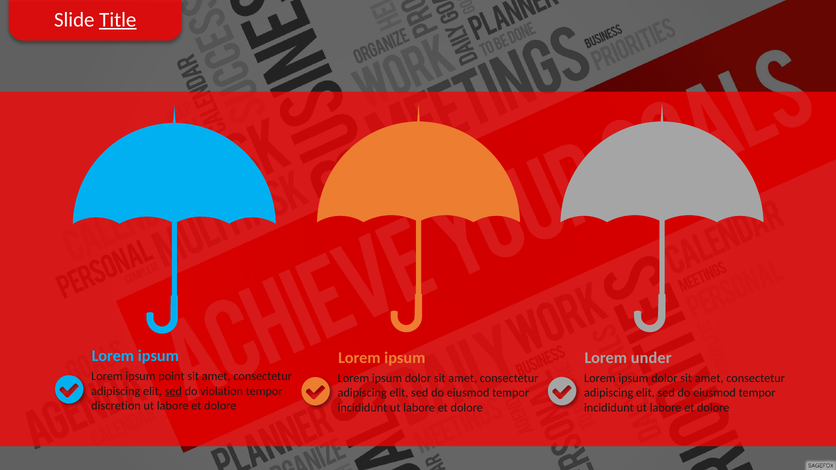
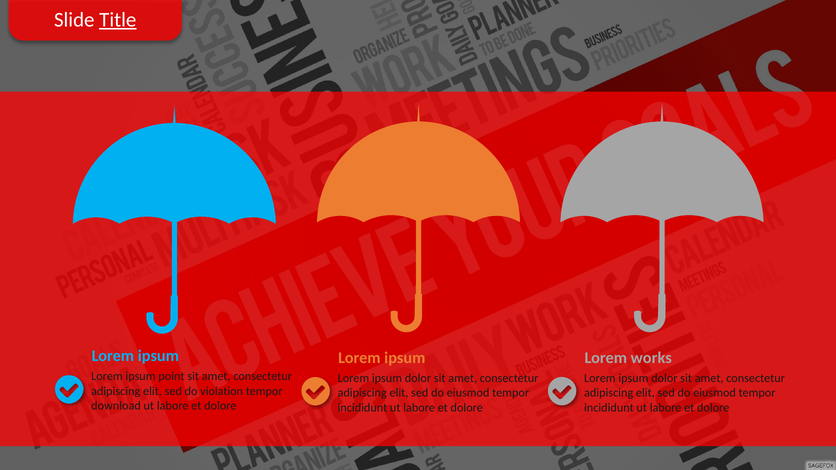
under: under -> works
sed at (173, 391) underline: present -> none
discretion: discretion -> download
